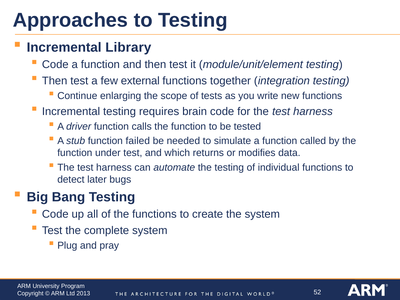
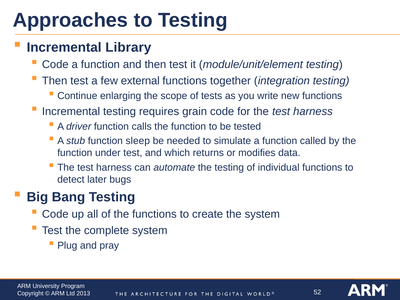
brain: brain -> grain
failed: failed -> sleep
